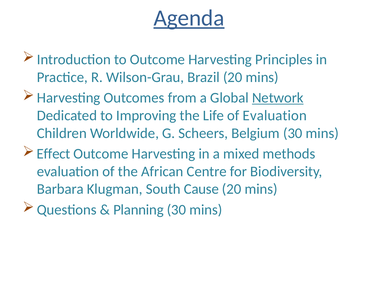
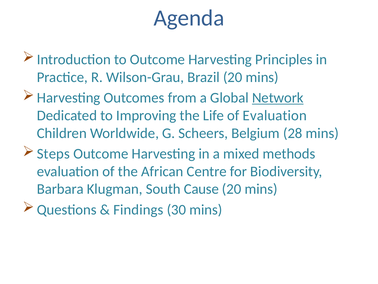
Agenda underline: present -> none
Belgium 30: 30 -> 28
Effect: Effect -> Steps
Planning: Planning -> Findings
